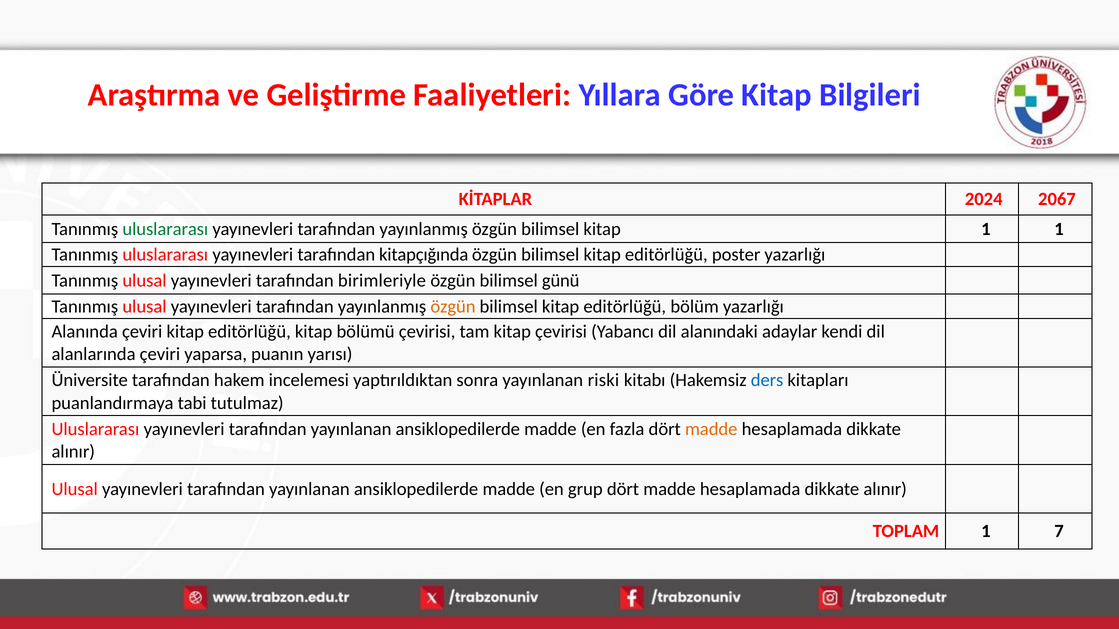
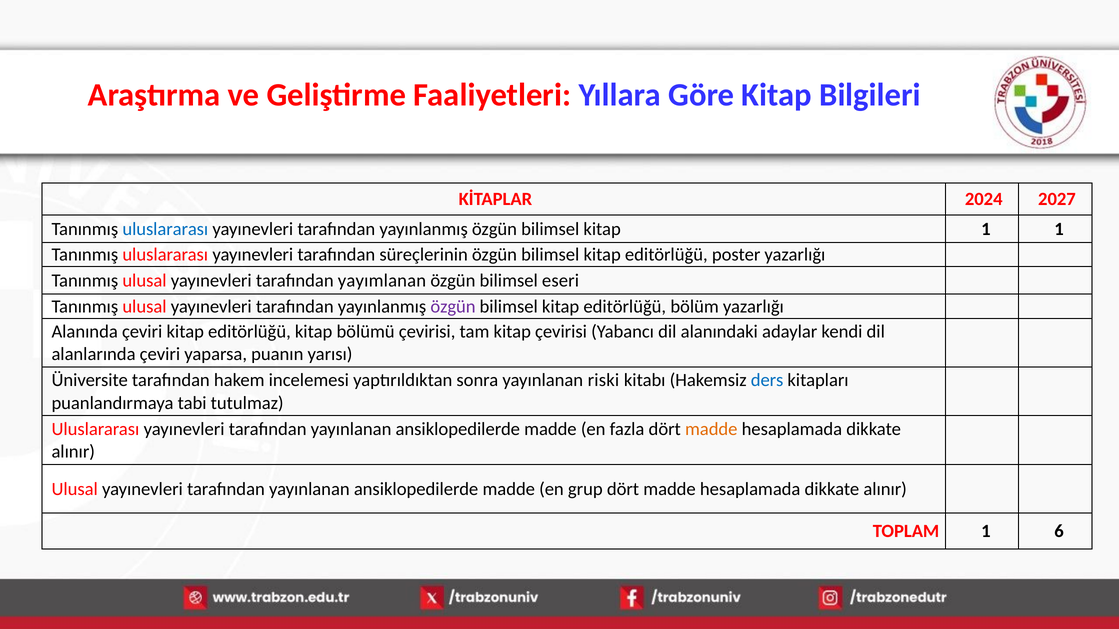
2067: 2067 -> 2027
uluslararası at (165, 229) colour: green -> blue
kitapçığında: kitapçığında -> süreçlerinin
birimleriyle: birimleriyle -> yayımlanan
günü: günü -> eseri
özgün at (453, 307) colour: orange -> purple
7: 7 -> 6
